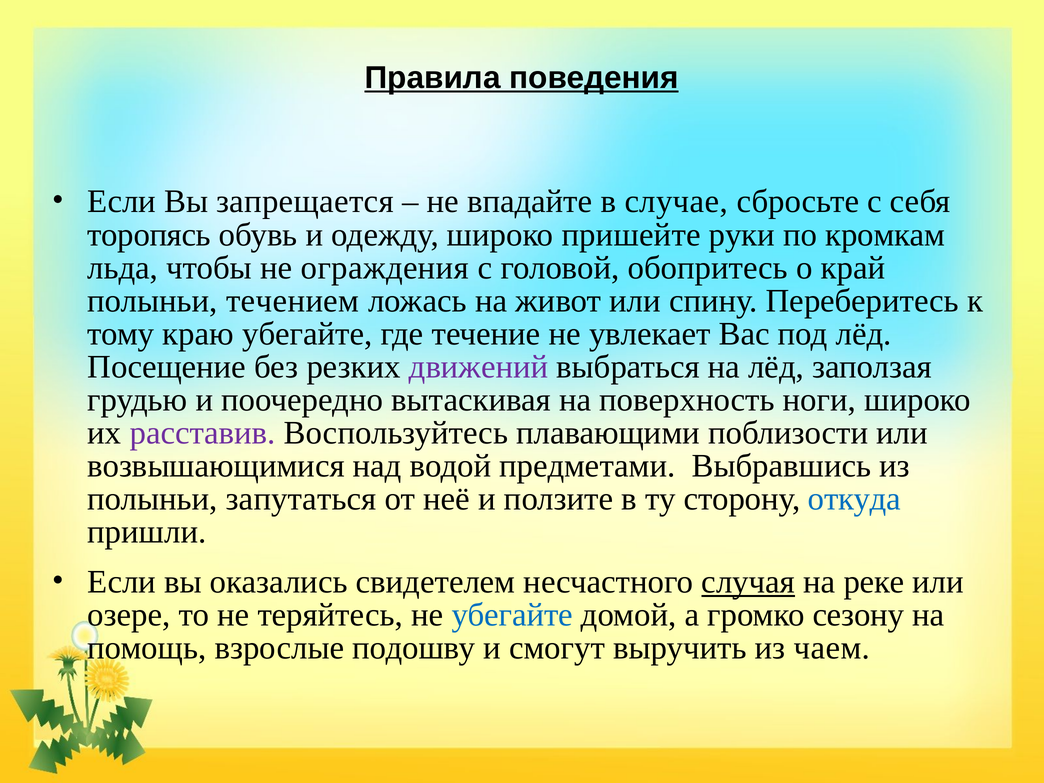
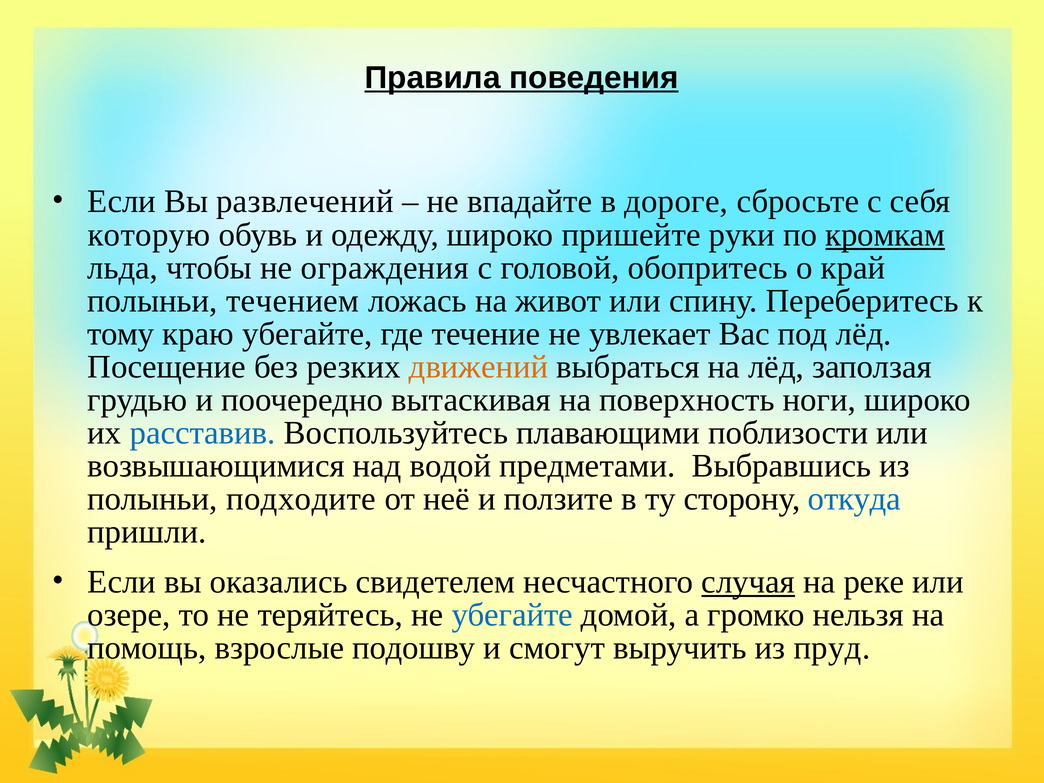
запрещается: запрещается -> развлечений
случае: случае -> дороге
торопясь: торопясь -> которую
кромкам underline: none -> present
движений colour: purple -> orange
расставив colour: purple -> blue
запутаться: запутаться -> подходите
сезону: сезону -> нельзя
чаем: чаем -> пруд
